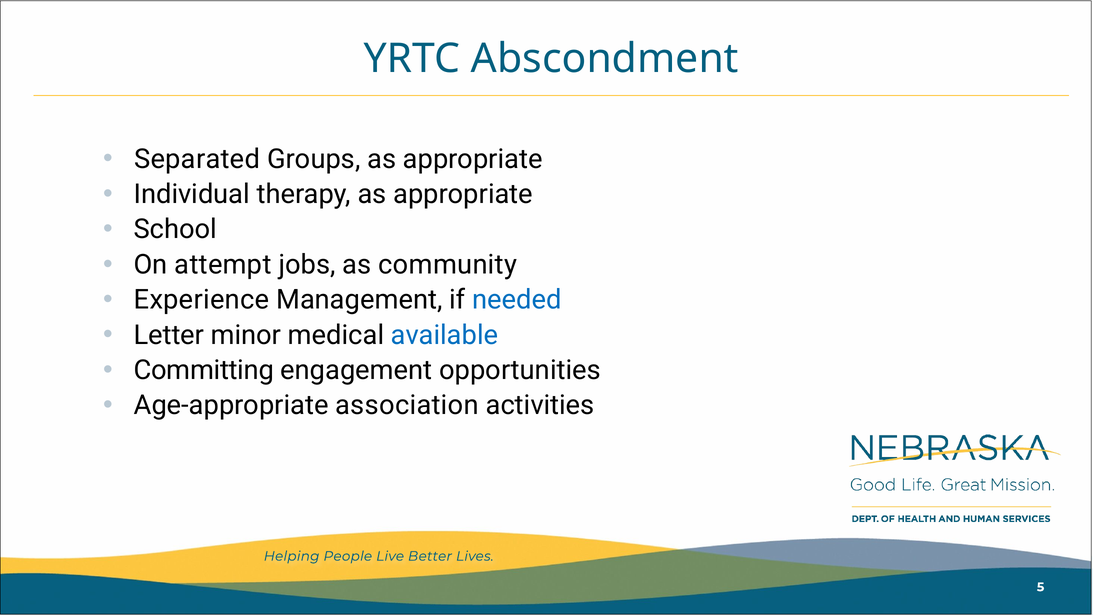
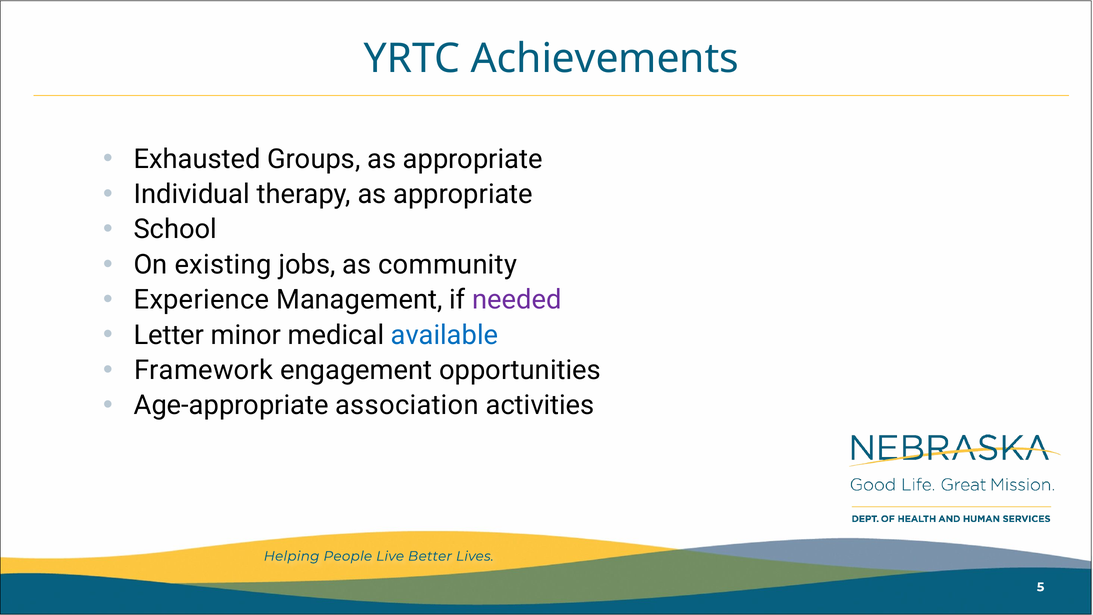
Abscondment: Abscondment -> Achievements
Separated: Separated -> Exhausted
attempt: attempt -> existing
needed colour: blue -> purple
Committing: Committing -> Framework
